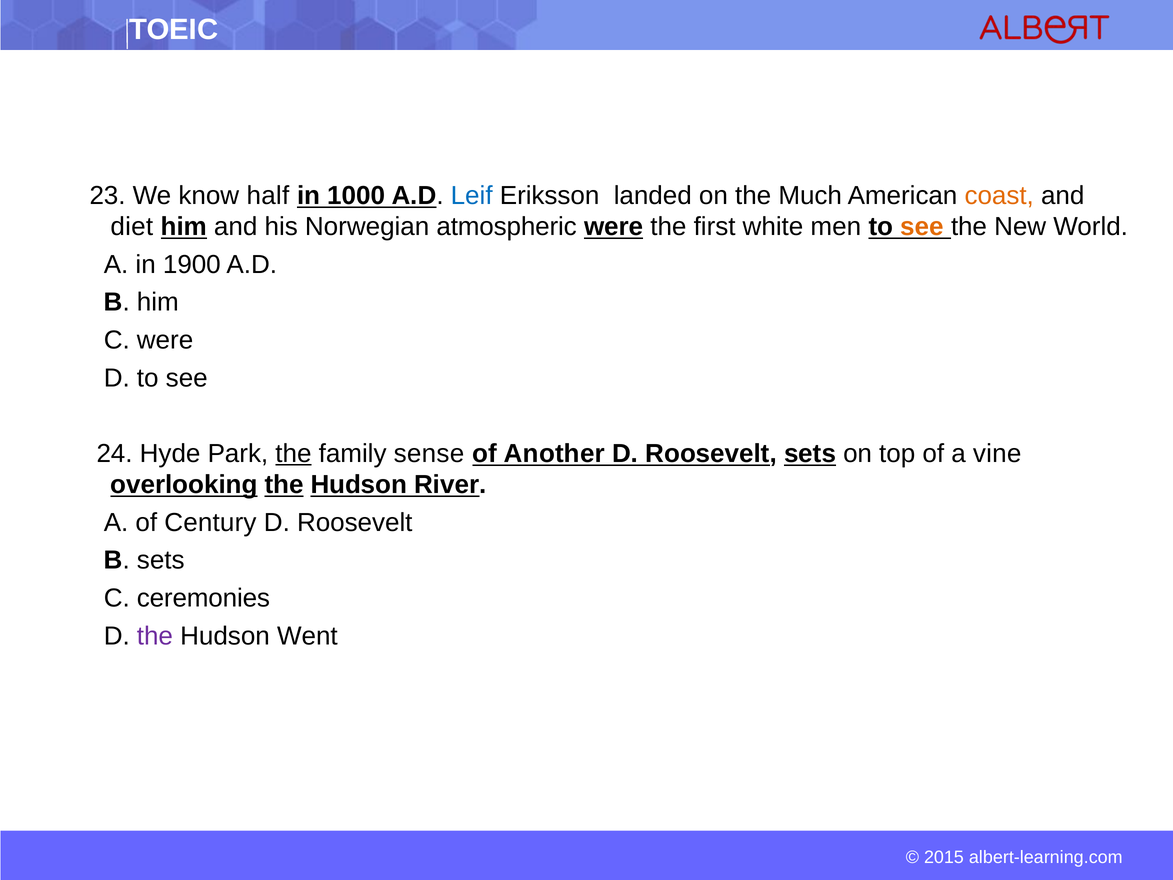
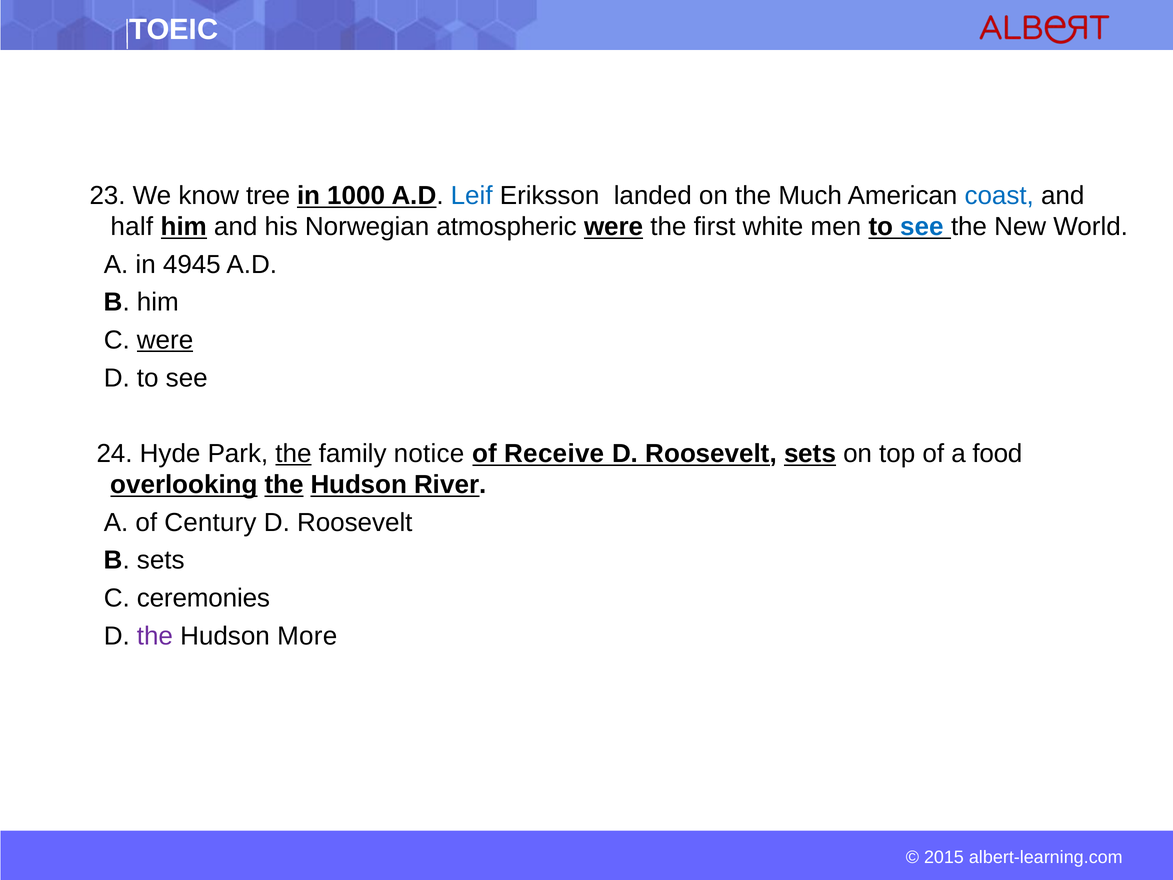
half: half -> tree
coast colour: orange -> blue
diet: diet -> half
see at (922, 227) colour: orange -> blue
1900: 1900 -> 4945
were at (165, 340) underline: none -> present
sense: sense -> notice
Another: Another -> Receive
vine: vine -> food
Went: Went -> More
